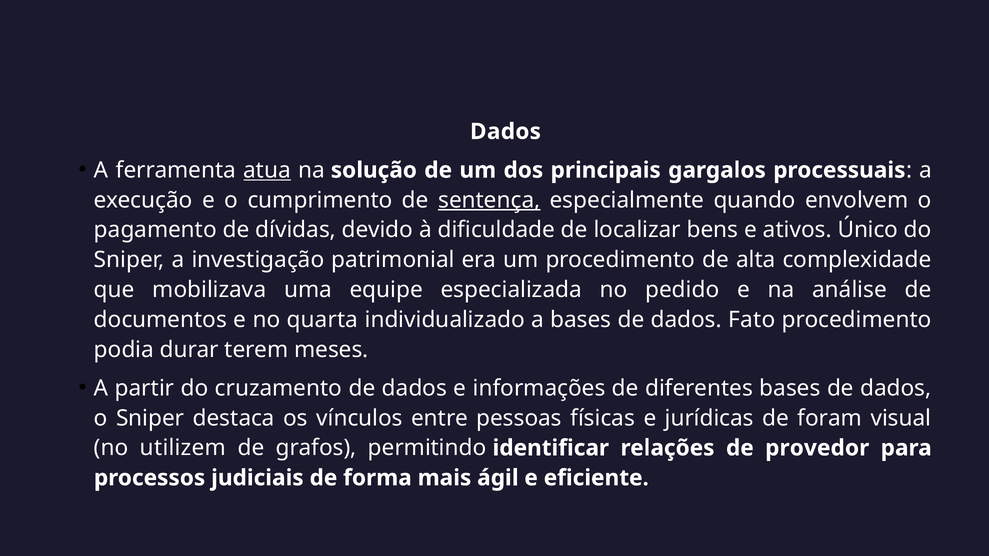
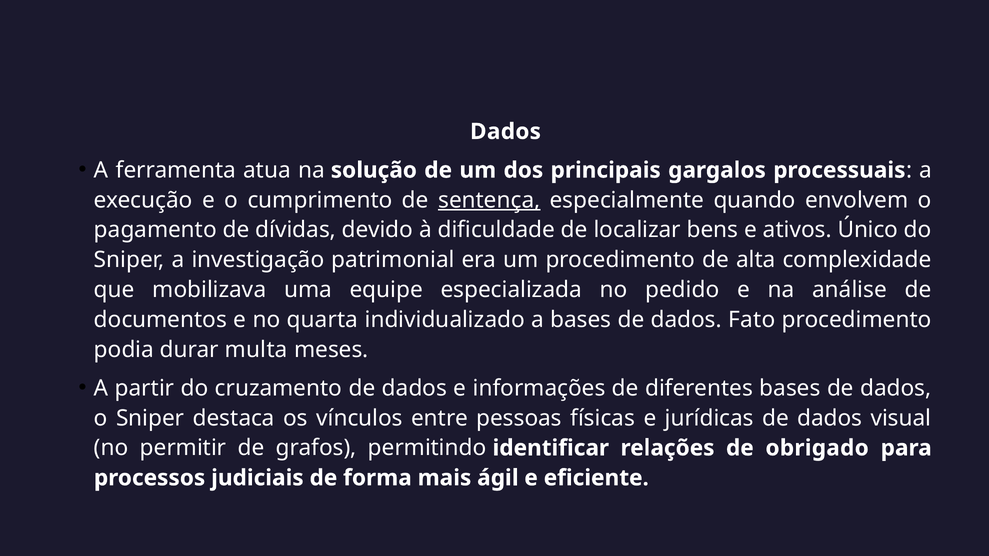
atua underline: present -> none
terem: terem -> multa
jurídicas de foram: foram -> dados
utilizem: utilizem -> permitir
provedor: provedor -> obrigado
